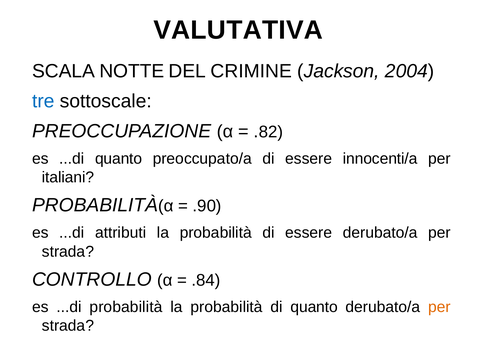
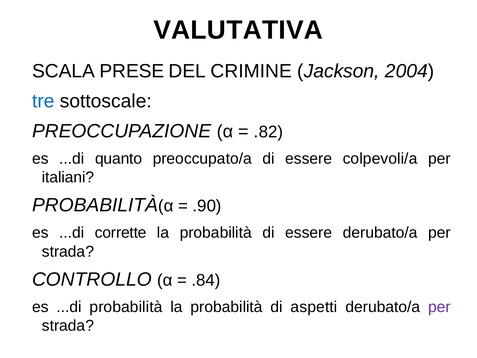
NOTTE: NOTTE -> PRESE
innocenti/a: innocenti/a -> colpevoli/a
attributi: attributi -> corrette
di quanto: quanto -> aspetti
per at (439, 307) colour: orange -> purple
